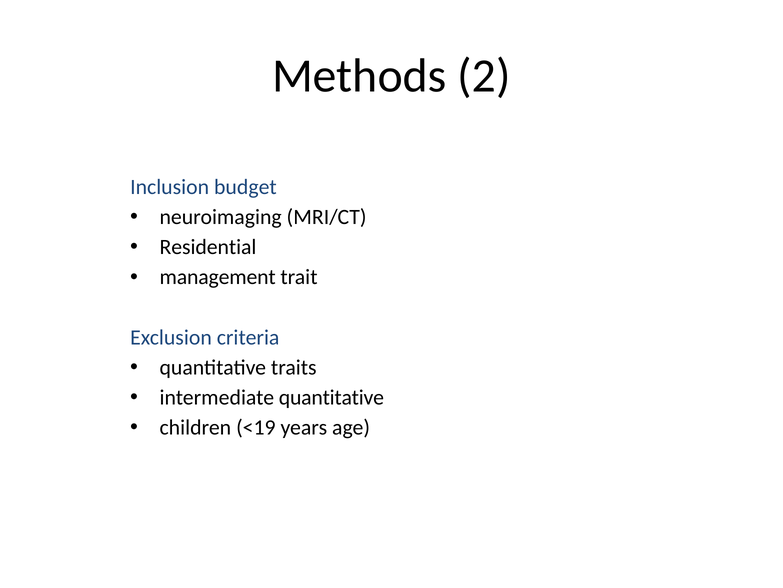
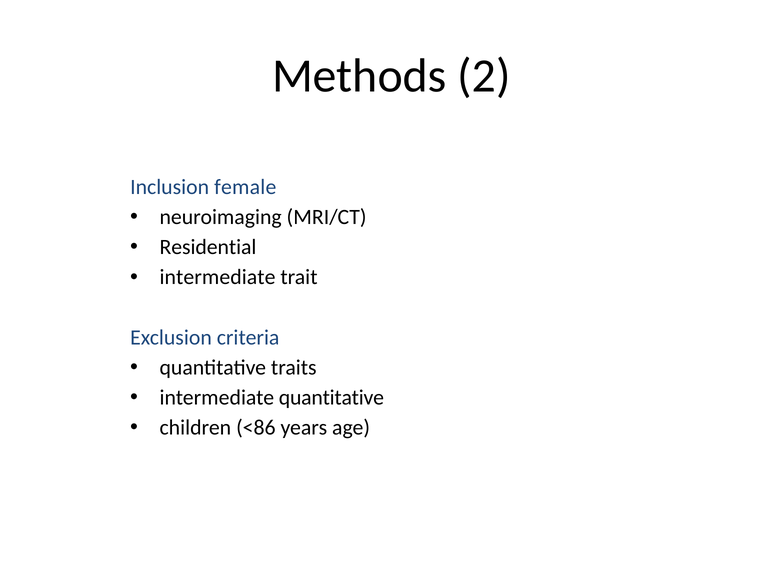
budget: budget -> female
management at (218, 277): management -> intermediate
<19: <19 -> <86
